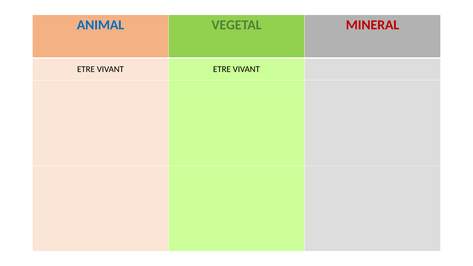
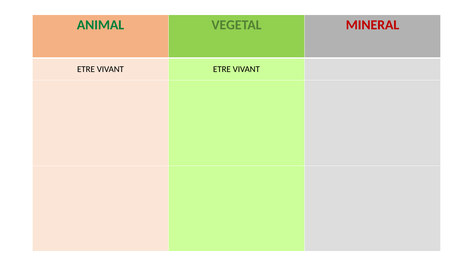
ANIMAL colour: blue -> green
